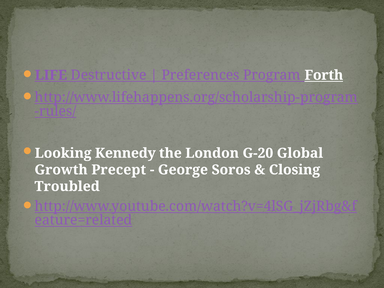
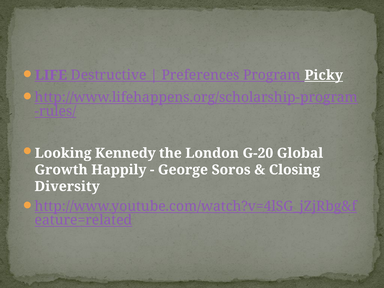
Forth: Forth -> Picky
Precept: Precept -> Happily
Troubled: Troubled -> Diversity
